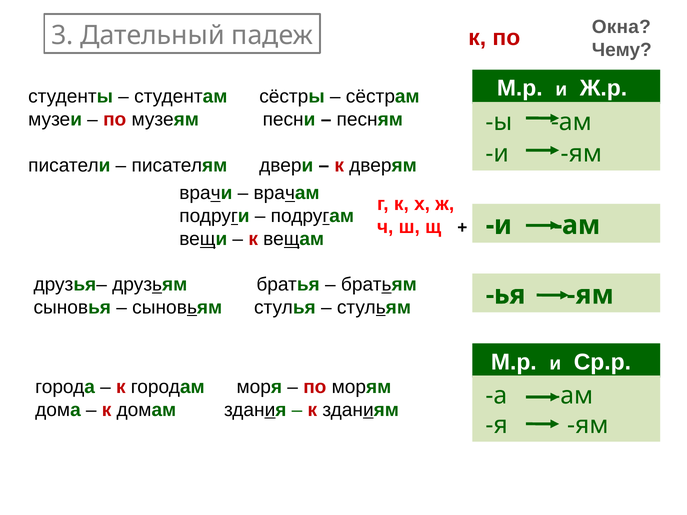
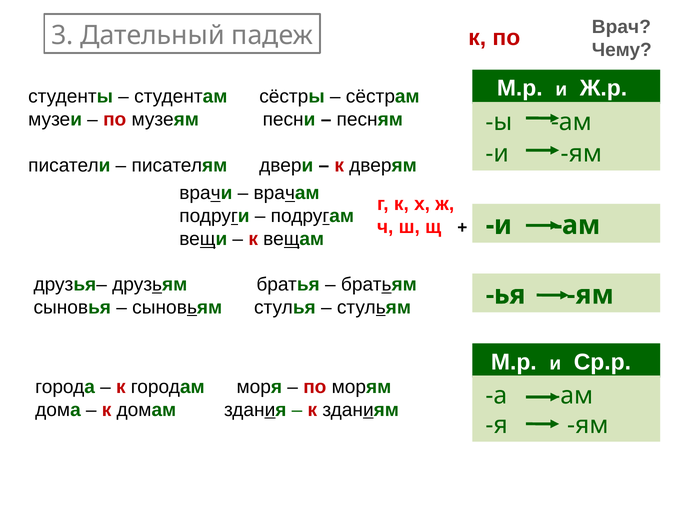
Окна: Окна -> Врач
